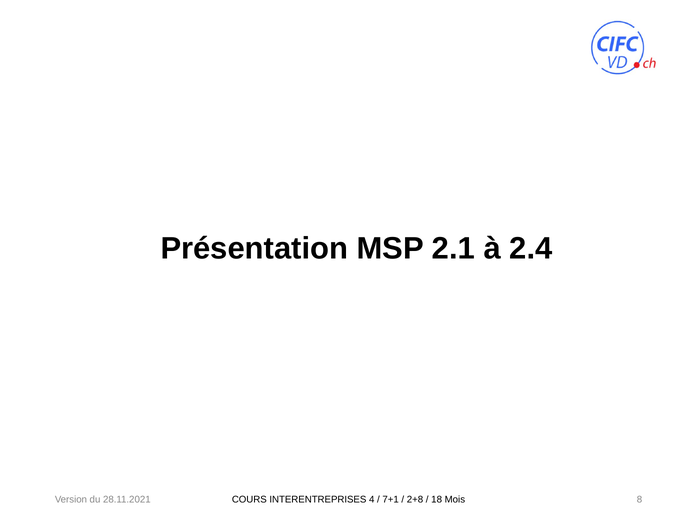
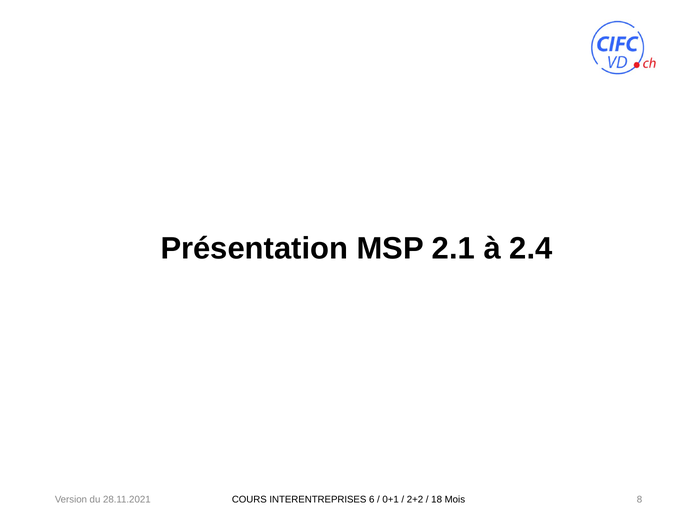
4: 4 -> 6
7+1: 7+1 -> 0+1
2+8: 2+8 -> 2+2
